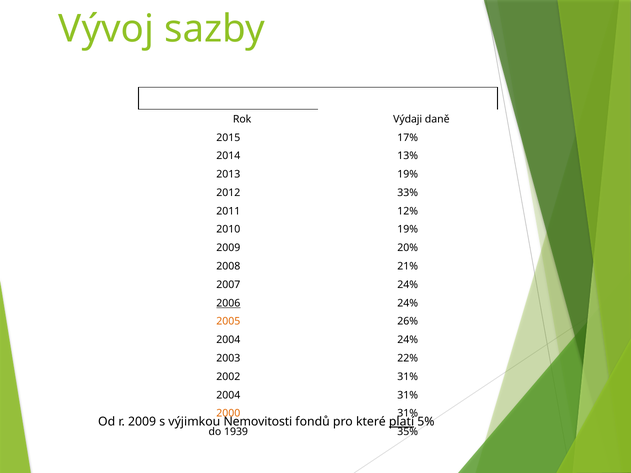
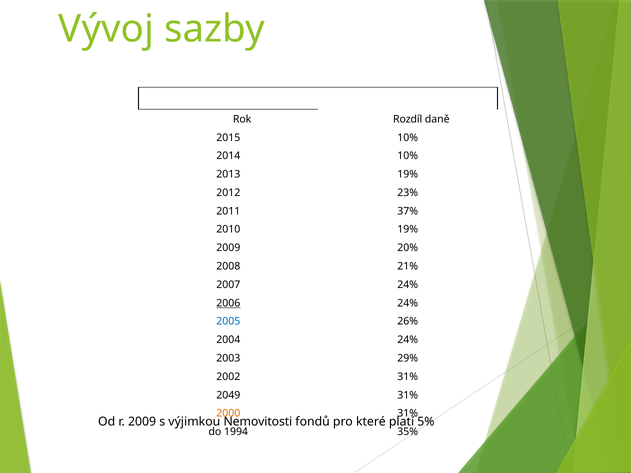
Výdaji: Výdaji -> Rozdíl
2015 17%: 17% -> 10%
2014 13%: 13% -> 10%
33%: 33% -> 23%
12%: 12% -> 37%
2005 colour: orange -> blue
22%: 22% -> 29%
2004 at (228, 395): 2004 -> 2049
platí underline: present -> none
1939: 1939 -> 1994
